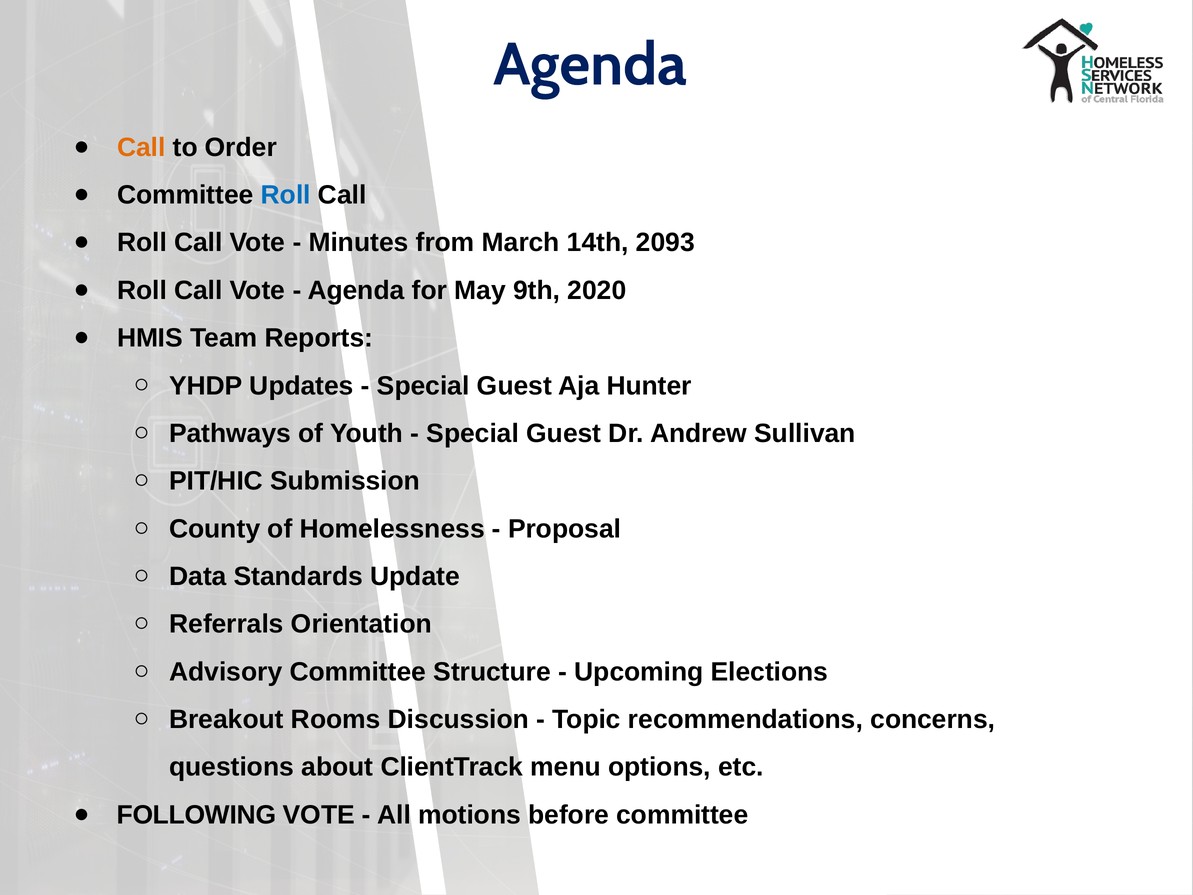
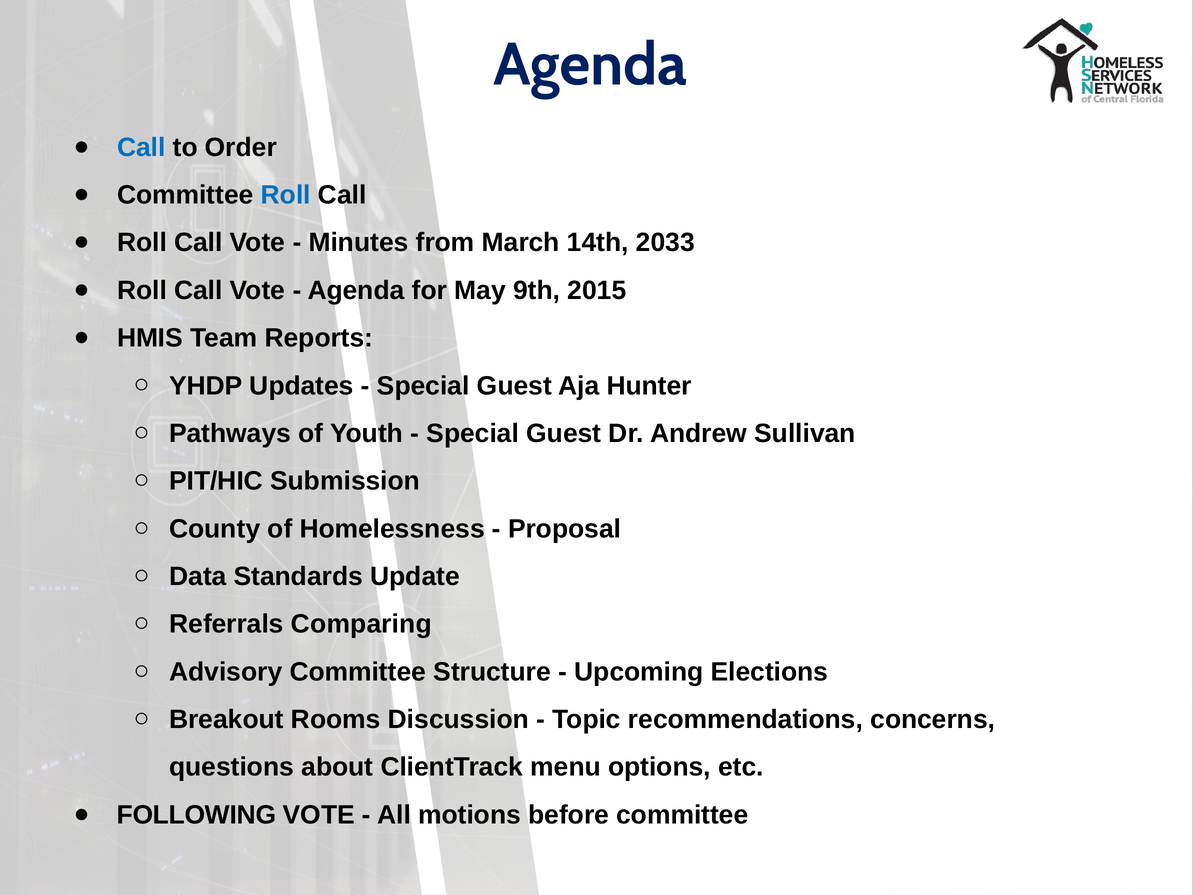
Call at (141, 147) colour: orange -> blue
2093: 2093 -> 2033
2020: 2020 -> 2015
Orientation: Orientation -> Comparing
